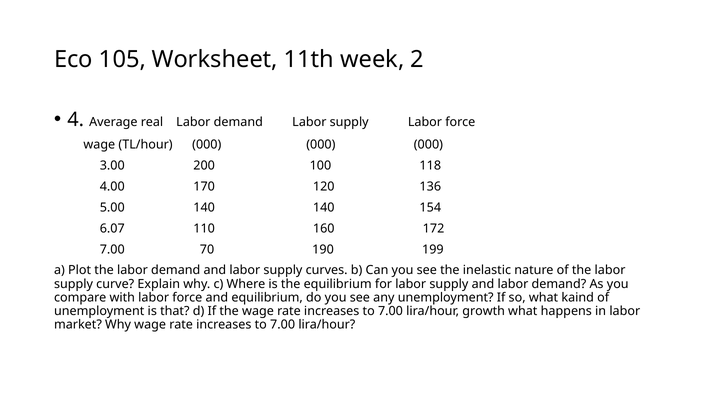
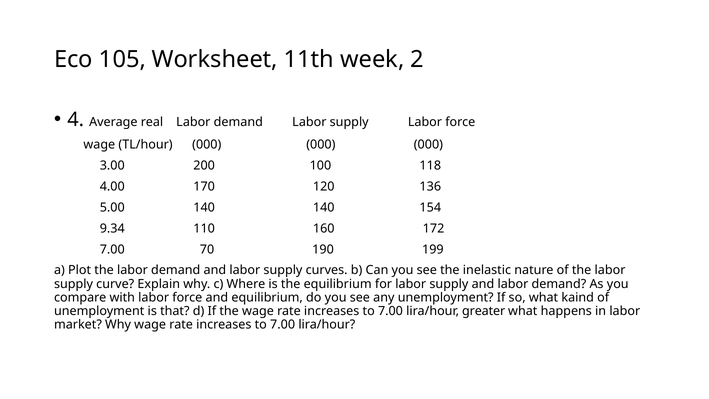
6.07: 6.07 -> 9.34
growth: growth -> greater
